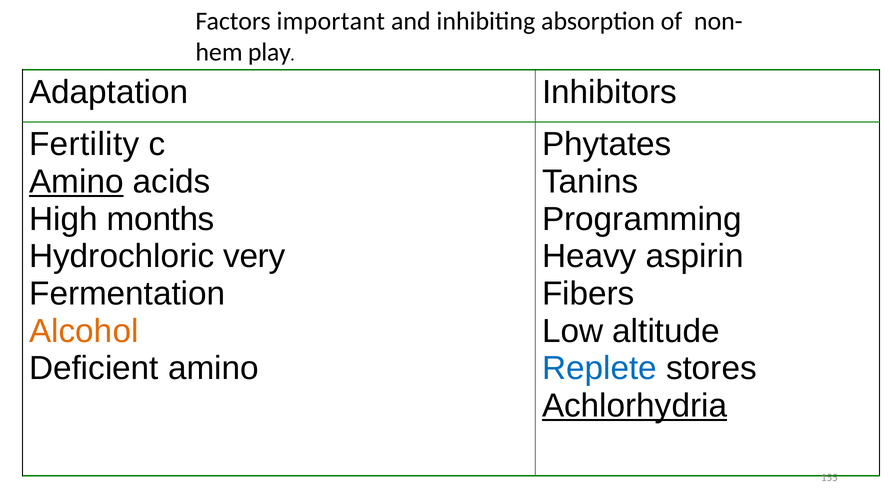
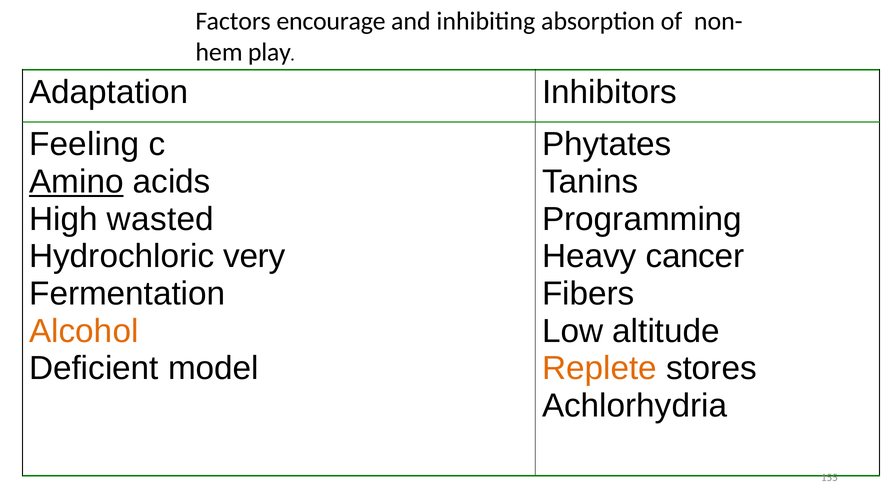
important: important -> encourage
Fertility: Fertility -> Feeling
months: months -> wasted
aspirin: aspirin -> cancer
Deficient amino: amino -> model
Replete colour: blue -> orange
Achlorhydria underline: present -> none
